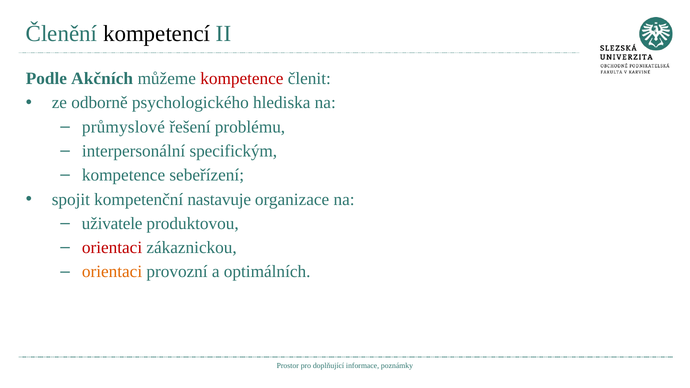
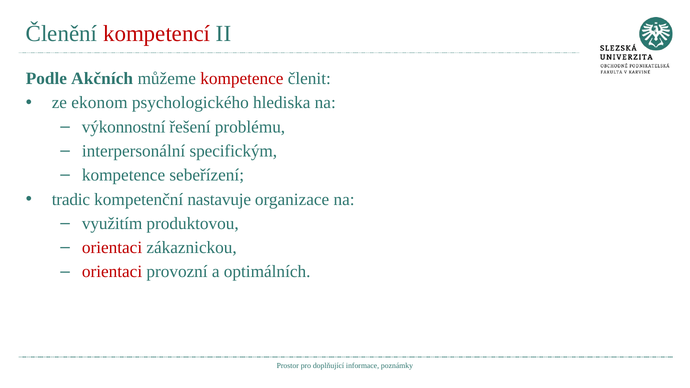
kompetencí colour: black -> red
odborně: odborně -> ekonom
průmyslové: průmyslové -> výkonnostní
spojit: spojit -> tradic
uživatele: uživatele -> využitím
orientaci at (112, 272) colour: orange -> red
